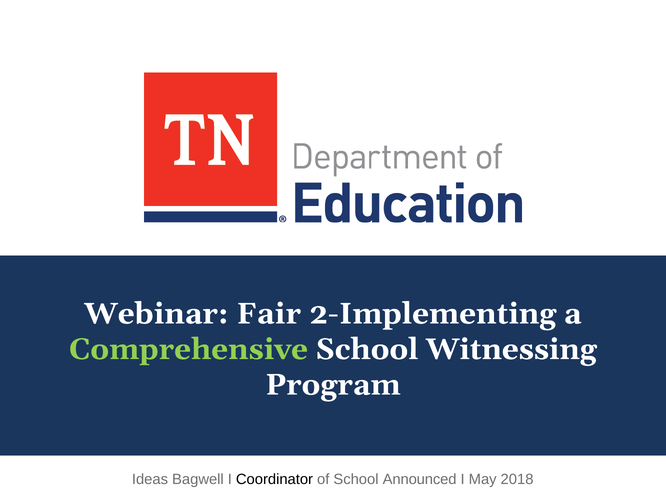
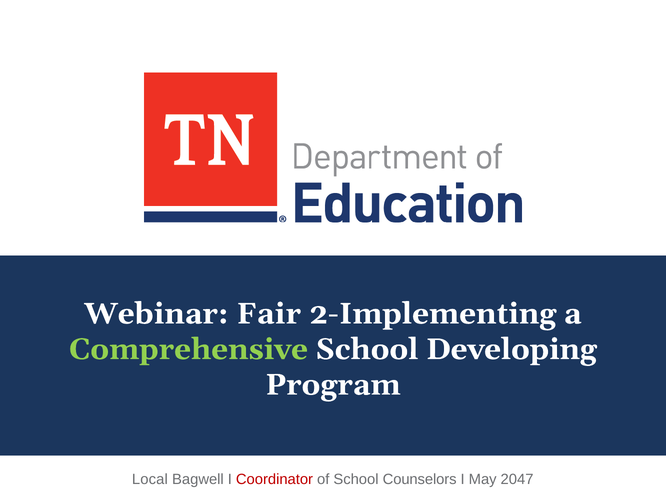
Witnessing: Witnessing -> Developing
Ideas: Ideas -> Local
Coordinator colour: black -> red
Announced: Announced -> Counselors
2018: 2018 -> 2047
